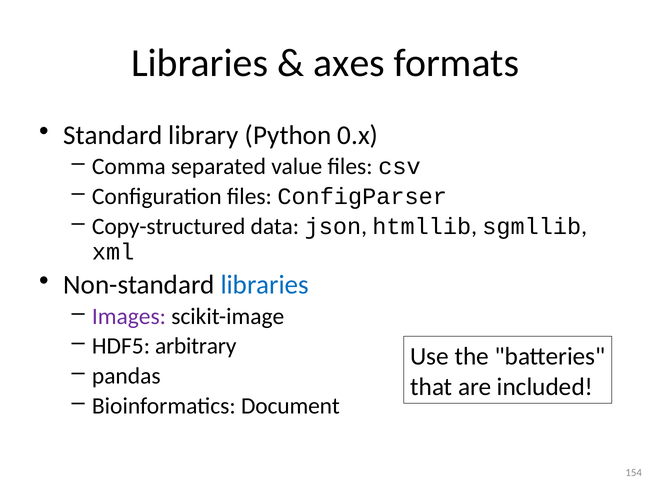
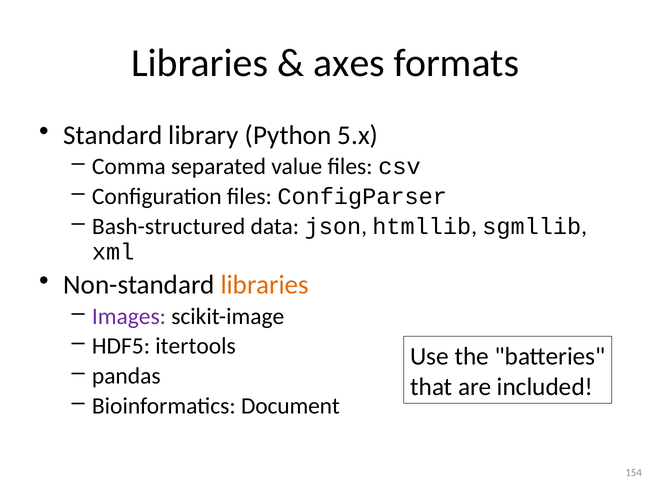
0.x: 0.x -> 5.x
Copy-structured: Copy-structured -> Bash-structured
libraries at (265, 285) colour: blue -> orange
arbitrary: arbitrary -> itertools
